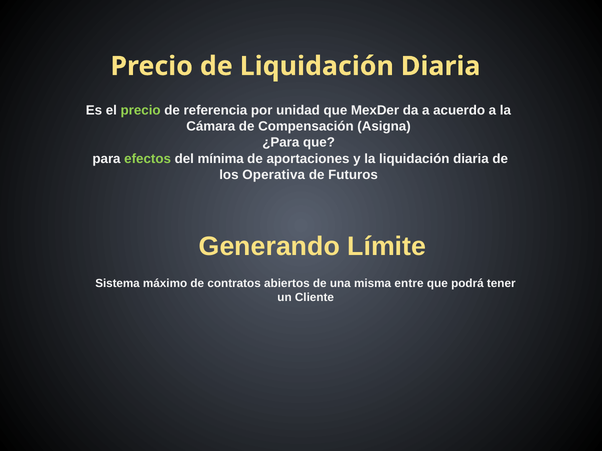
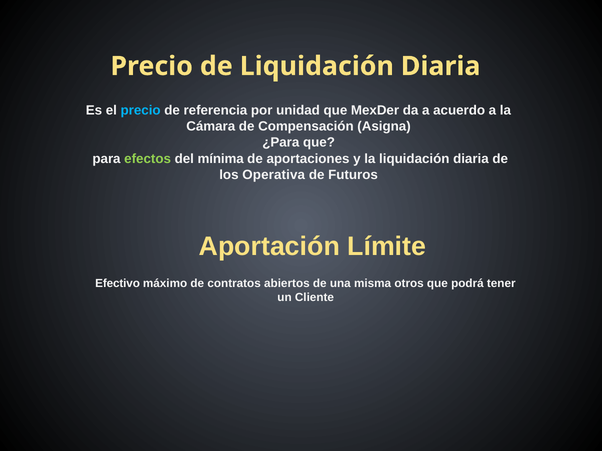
precio at (141, 111) colour: light green -> light blue
Generando: Generando -> Aportación
Sistema: Sistema -> Efectivo
entre: entre -> otros
